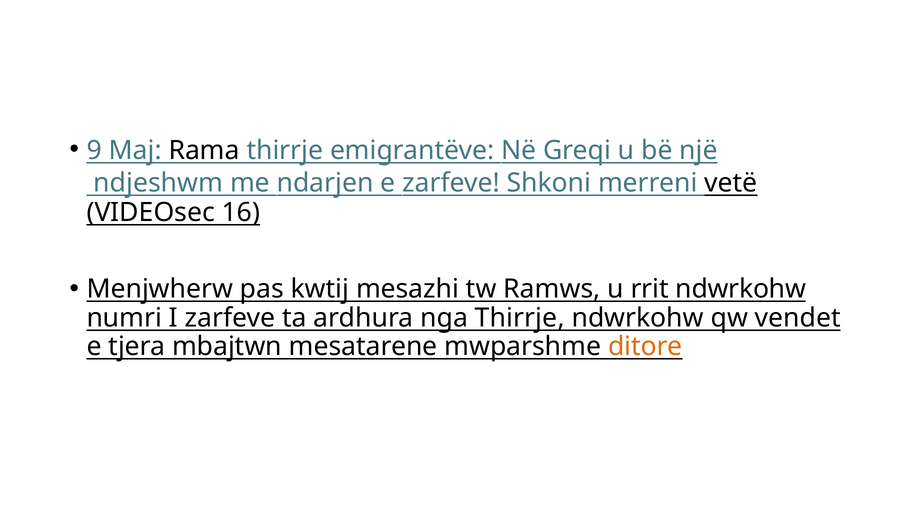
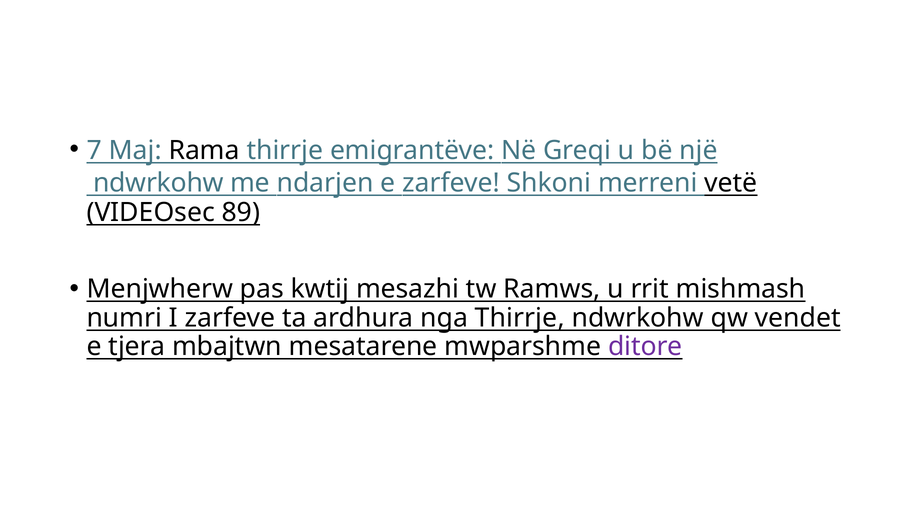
9: 9 -> 7
ndjeshwm at (158, 183): ndjeshwm -> ndwrkohw
16: 16 -> 89
rrit ndwrkohw: ndwrkohw -> mishmash
ditore colour: orange -> purple
